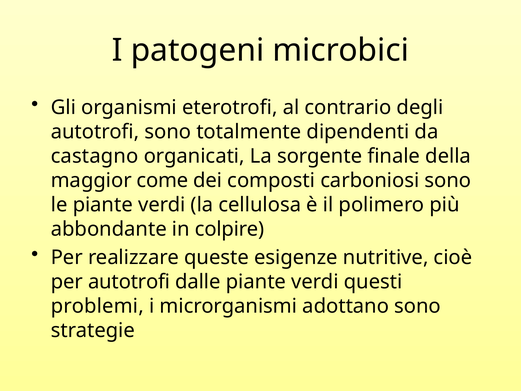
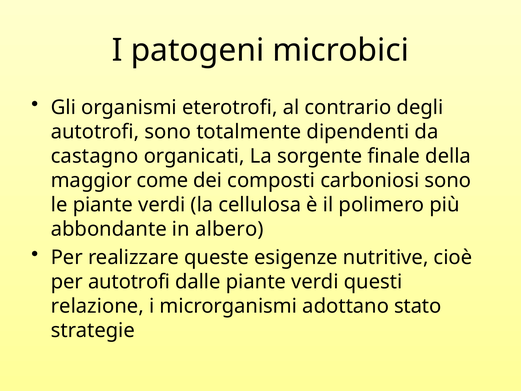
colpire: colpire -> albero
problemi: problemi -> relazione
adottano sono: sono -> stato
